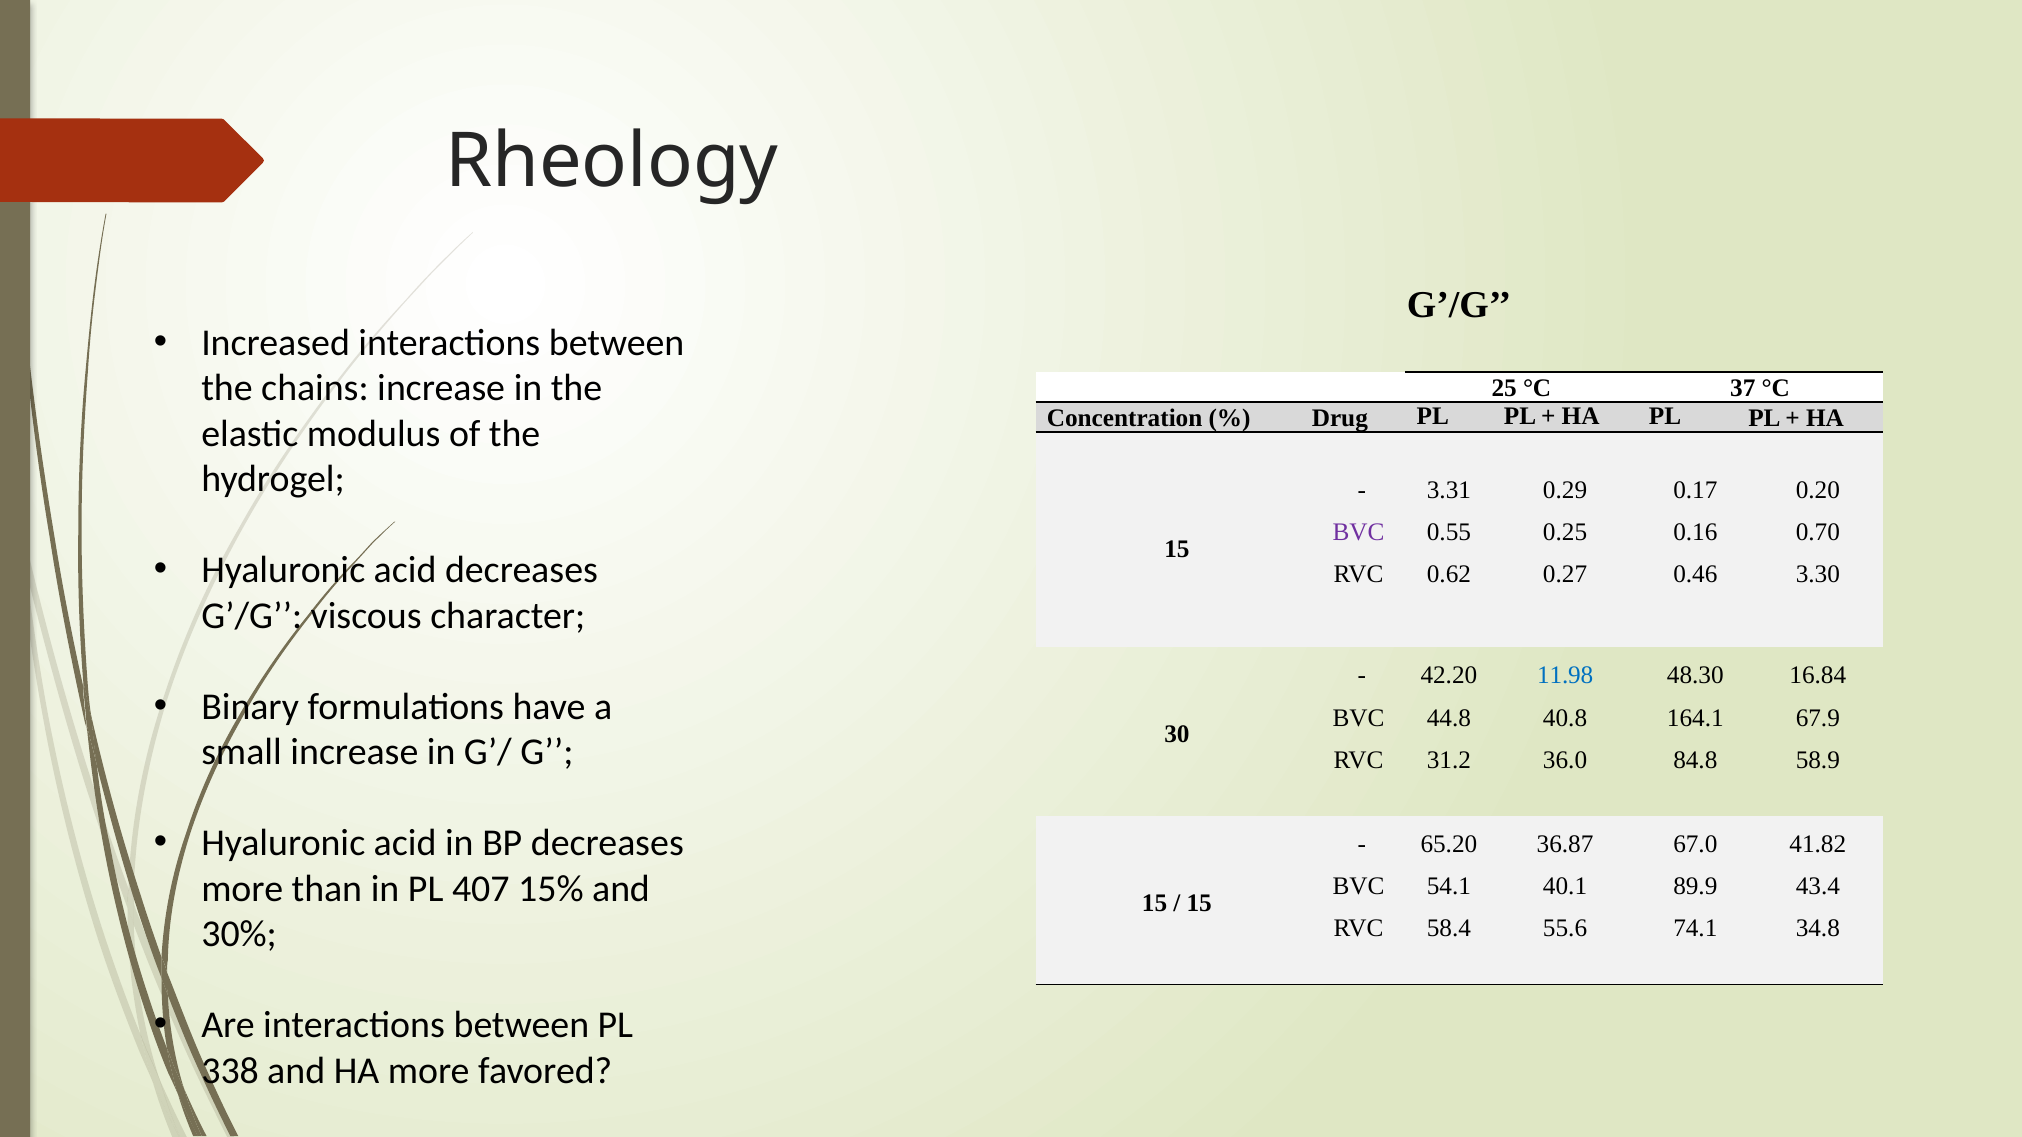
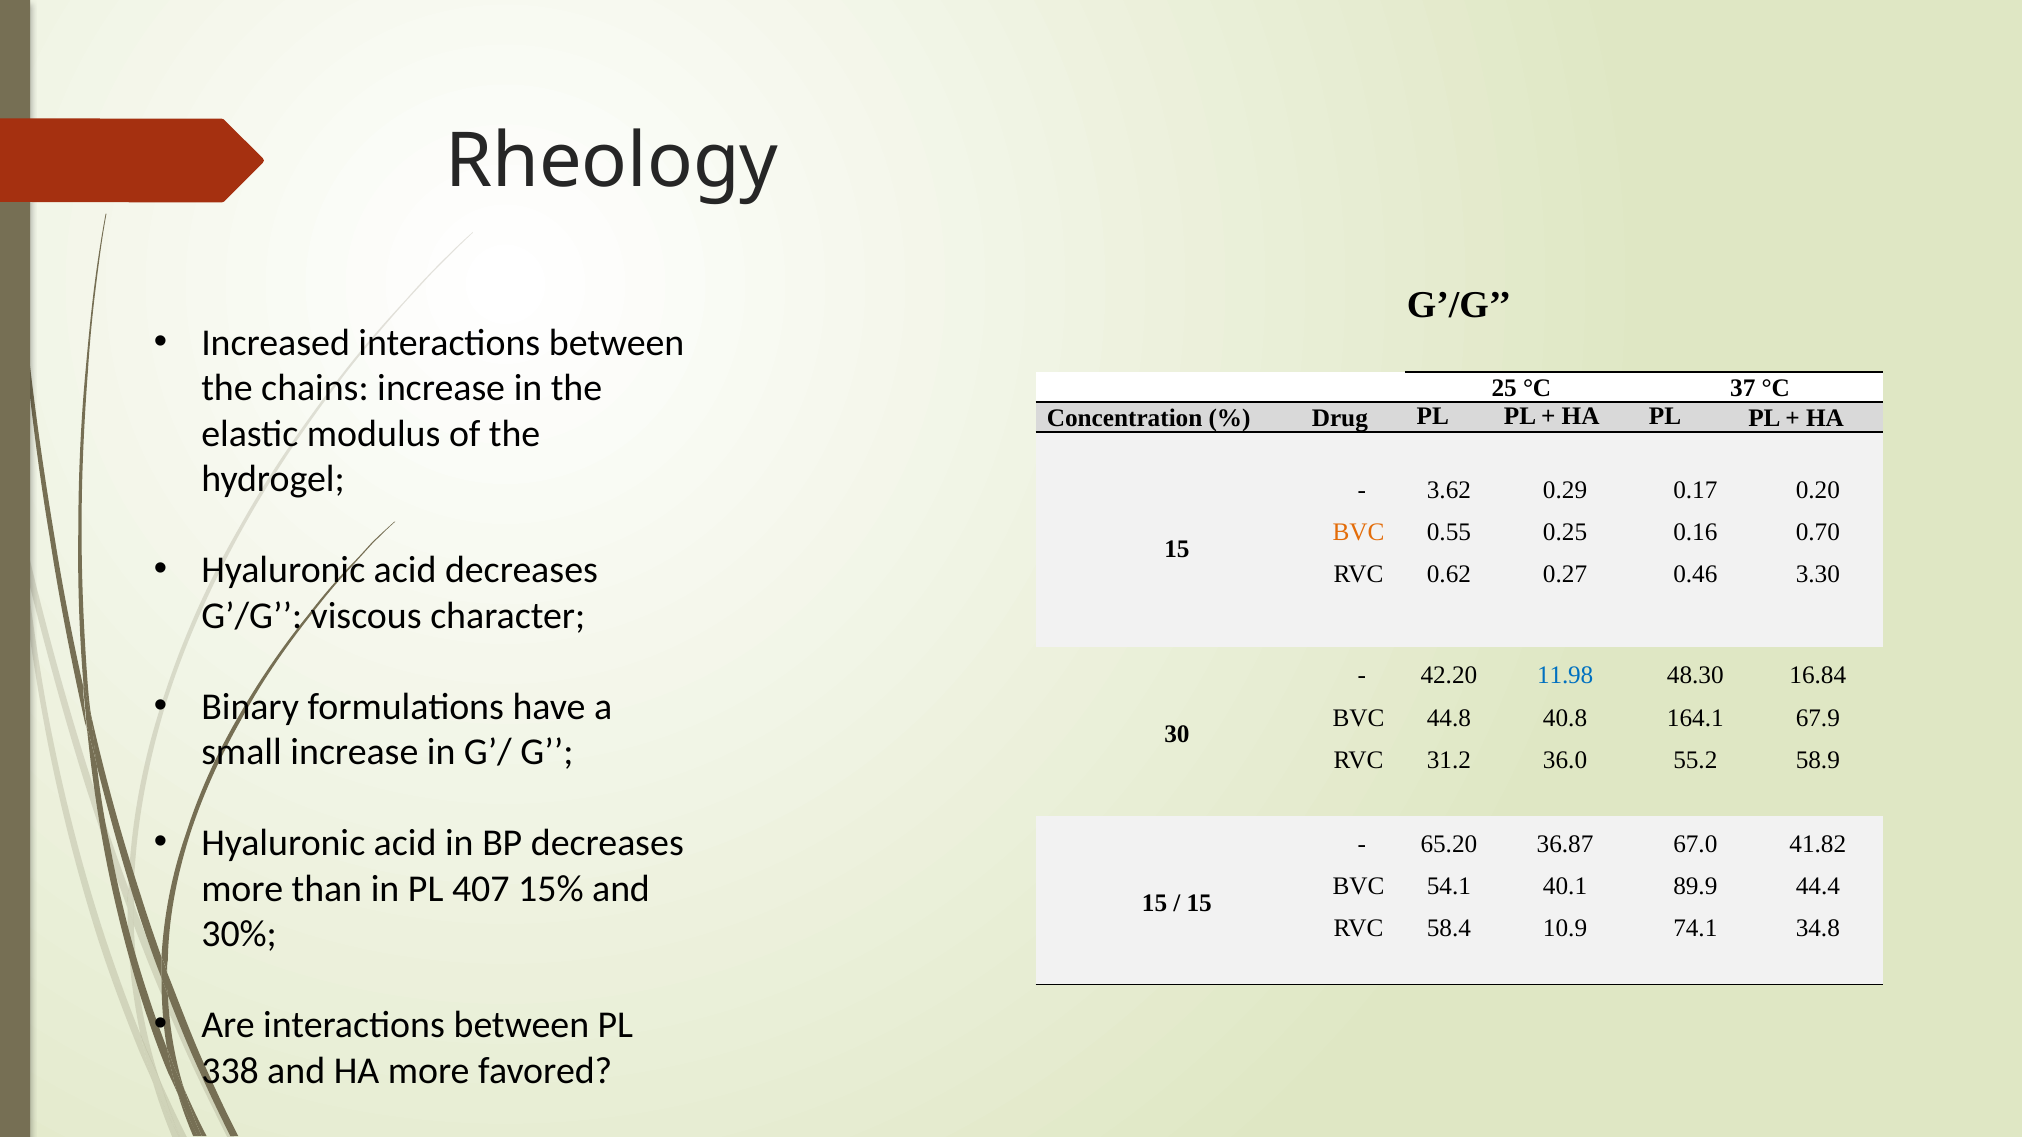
3.31: 3.31 -> 3.62
BVC at (1359, 533) colour: purple -> orange
84.8: 84.8 -> 55.2
43.4: 43.4 -> 44.4
55.6: 55.6 -> 10.9
